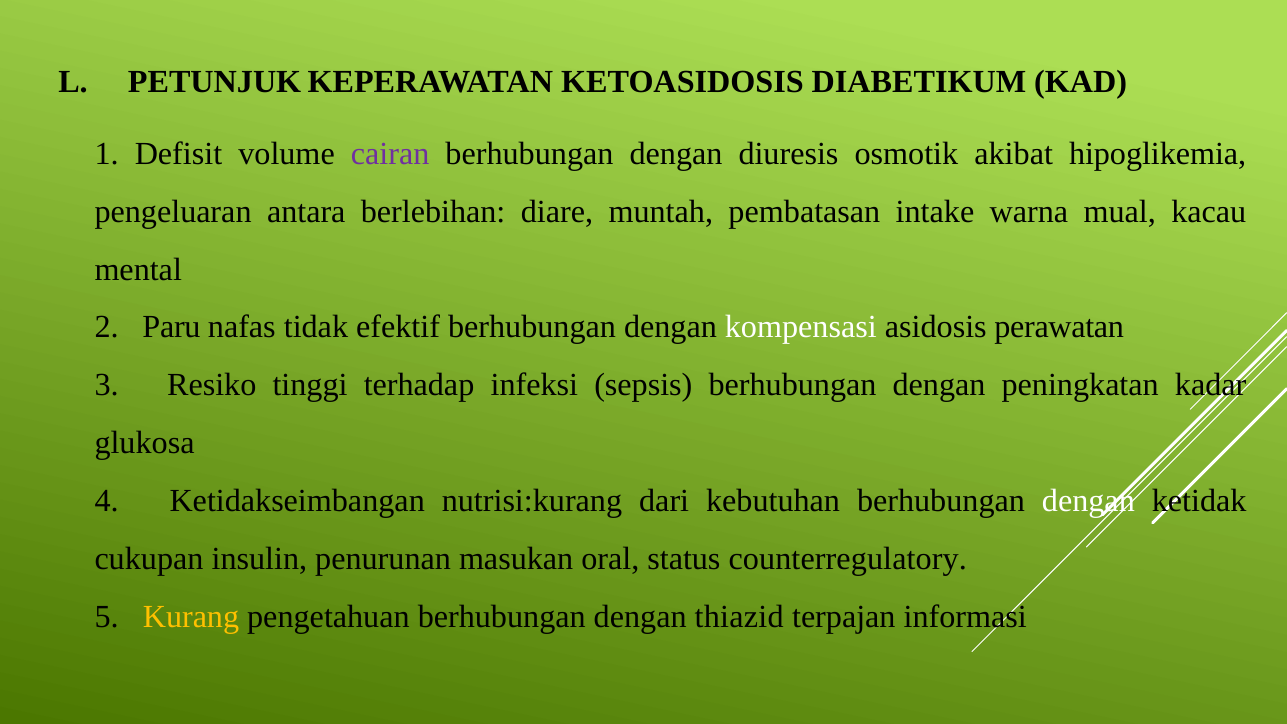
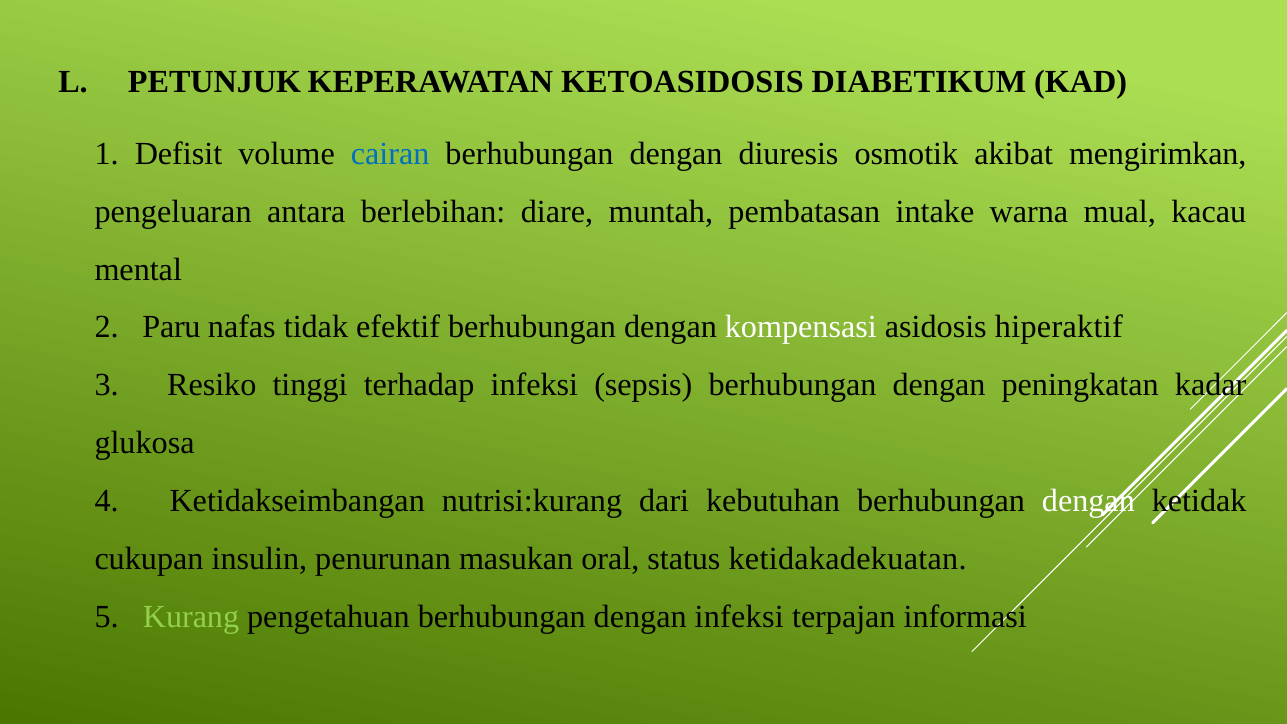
cairan colour: purple -> blue
hipoglikemia: hipoglikemia -> mengirimkan
perawatan: perawatan -> hiperaktif
counterregulatory: counterregulatory -> ketidakadekuatan
Kurang colour: yellow -> light green
dengan thiazid: thiazid -> infeksi
